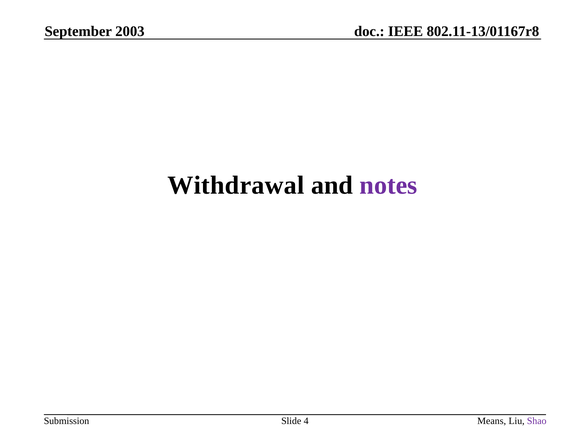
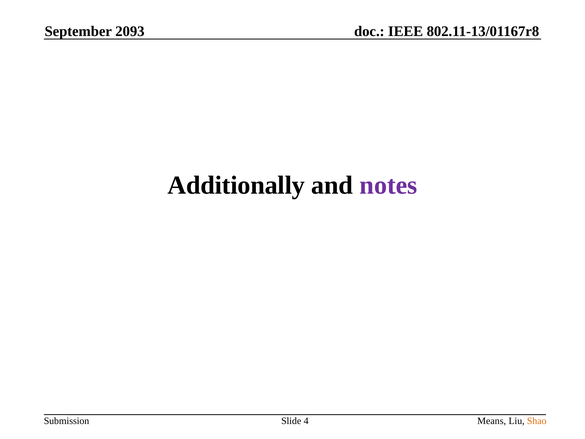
2003: 2003 -> 2093
Withdrawal: Withdrawal -> Additionally
Shao colour: purple -> orange
